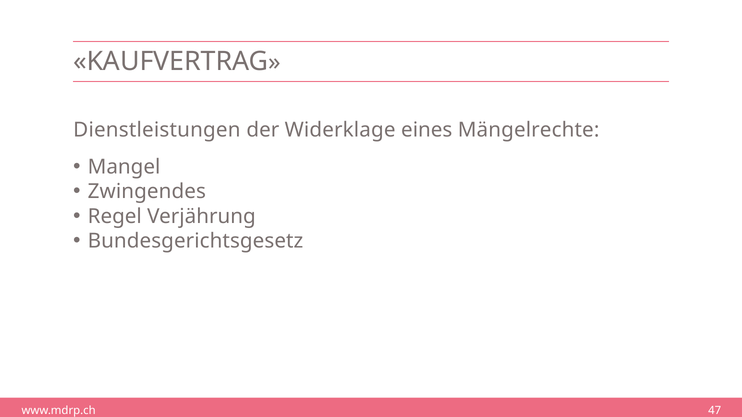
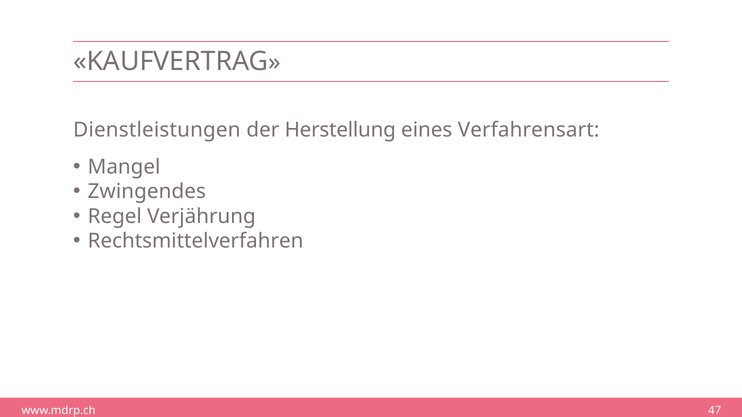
Widerklage: Widerklage -> Herstellung
Mängelrechte: Mängelrechte -> Verfahrensart
Bundesgerichtsgesetz: Bundesgerichtsgesetz -> Rechtsmittelverfahren
